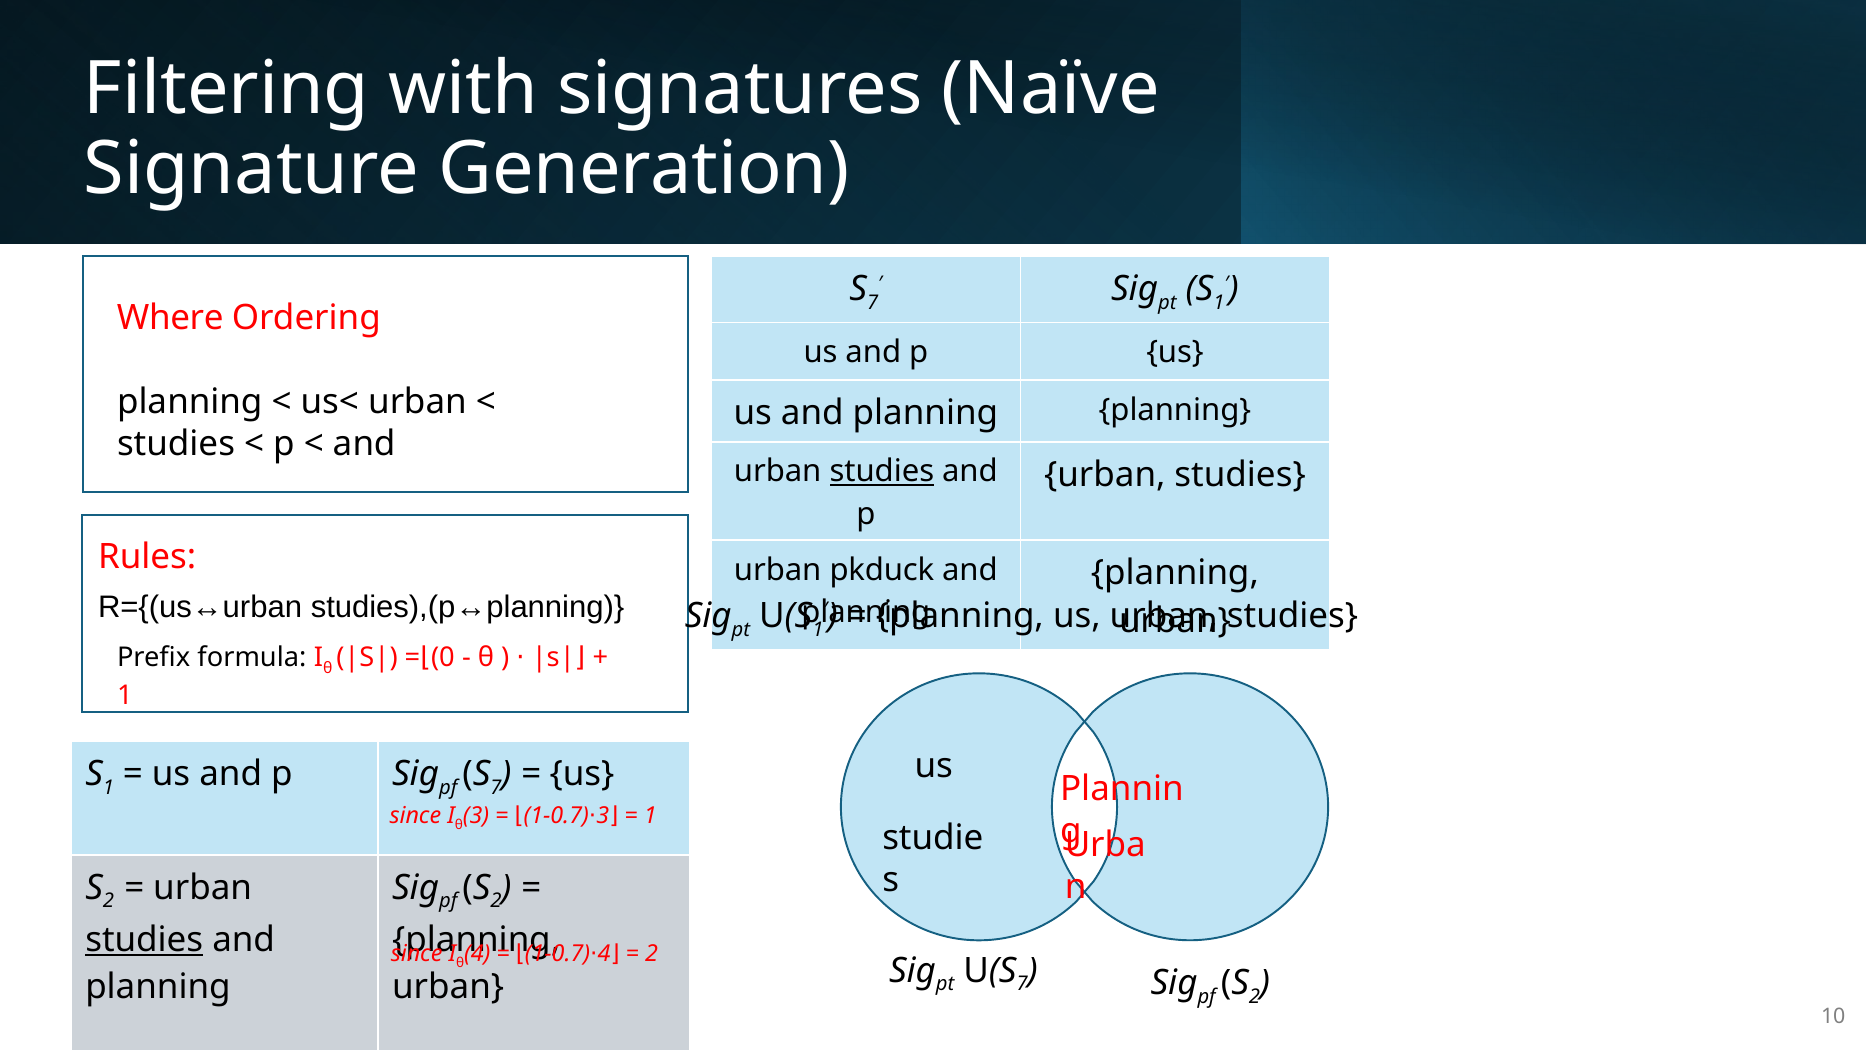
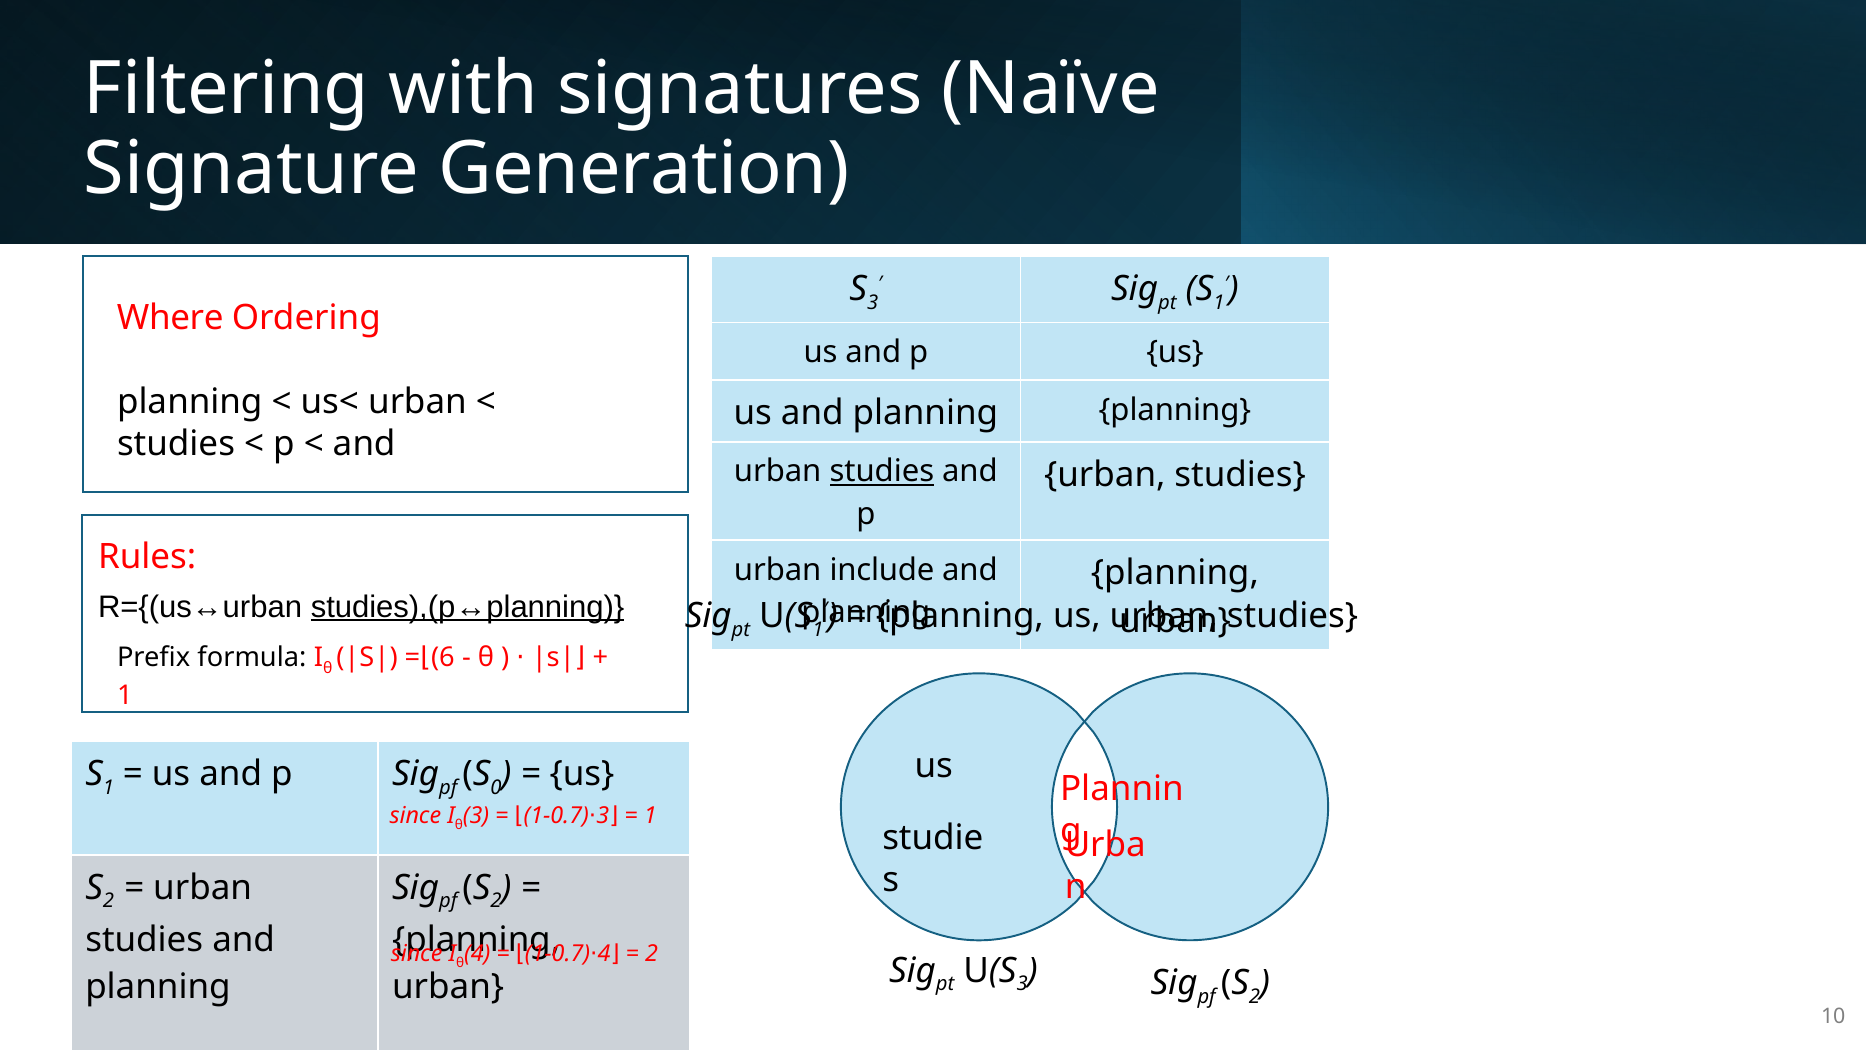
7 at (873, 303): 7 -> 3
pkduck: pkduck -> include
studies),(p↔planning underline: none -> present
0: 0 -> 6
7 at (496, 787): 7 -> 0
studies at (144, 939) underline: present -> none
7 at (1022, 984): 7 -> 3
